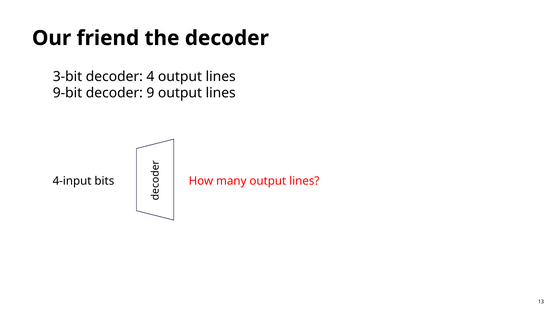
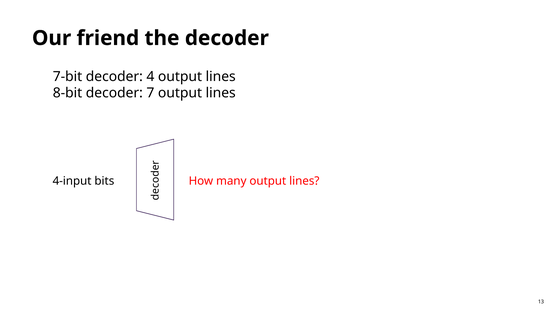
3-bit: 3-bit -> 7-bit
9-bit: 9-bit -> 8-bit
9: 9 -> 7
